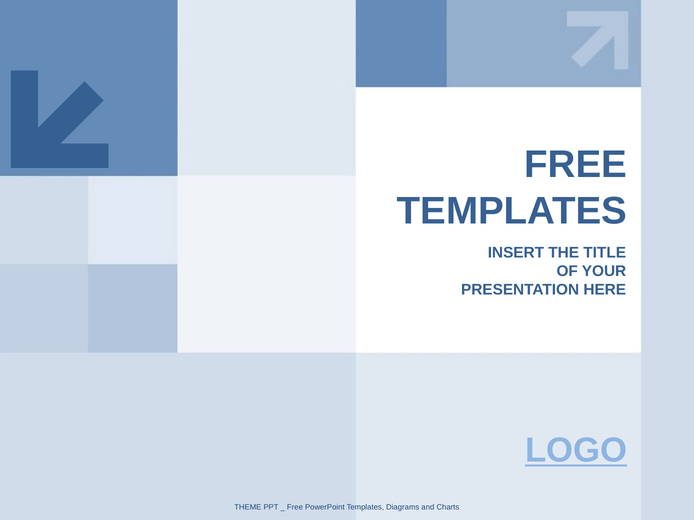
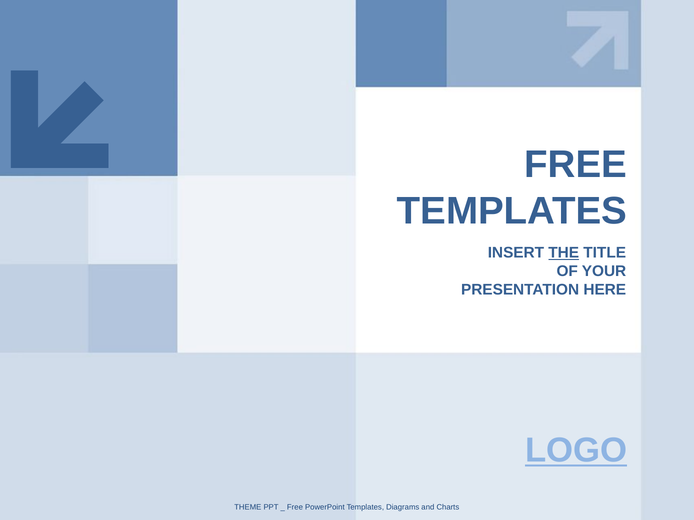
THE underline: none -> present
